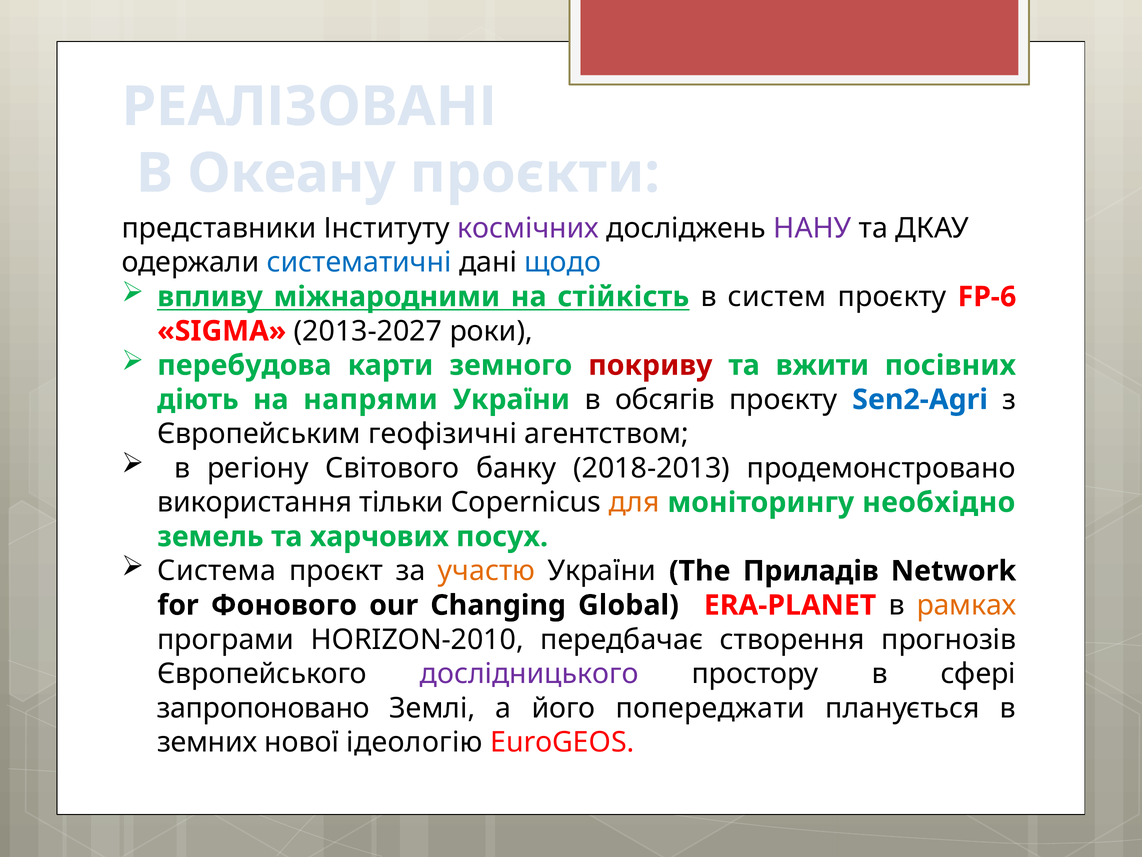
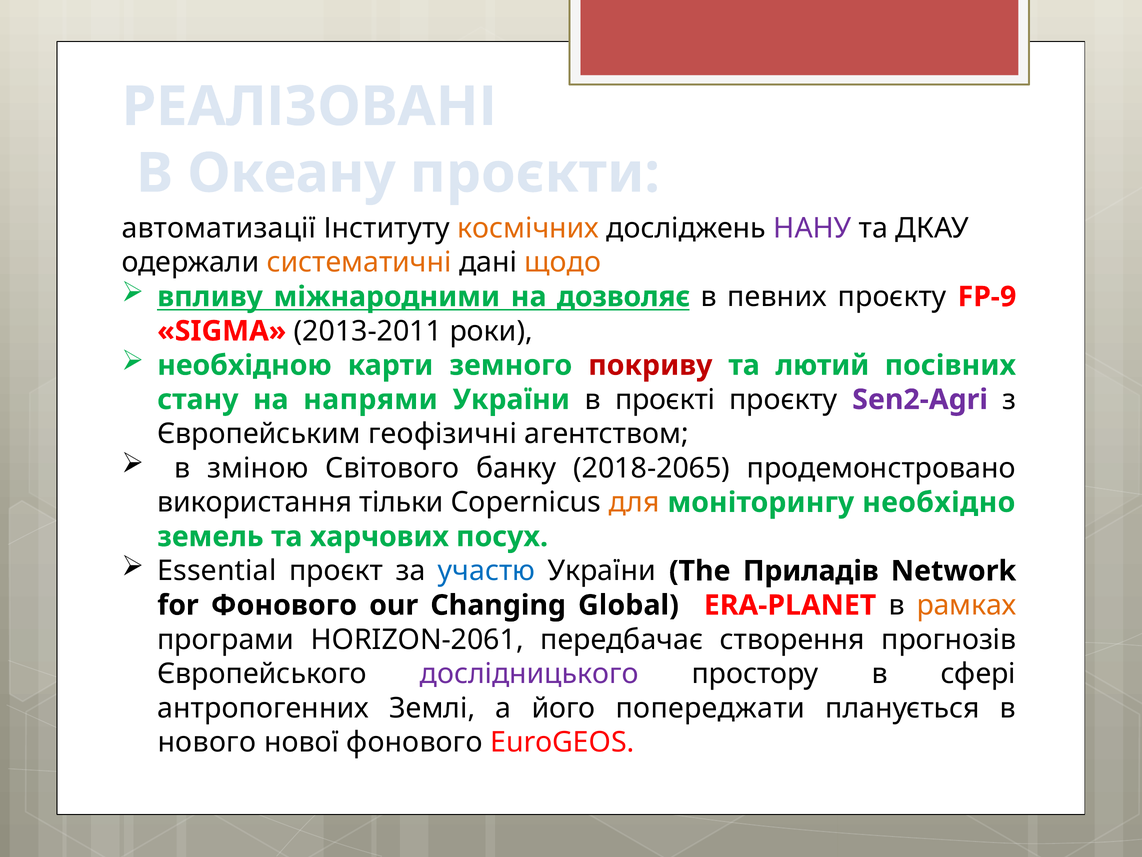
представники: представники -> автоматизації
космічних colour: purple -> orange
систематичні colour: blue -> orange
щодо colour: blue -> orange
стійкість: стійкість -> дозволяє
систем: систем -> певних
FP-6: FP-6 -> FP-9
2013-2027: 2013-2027 -> 2013-2011
перебудова: перебудова -> необхідною
вжити: вжити -> лютий
діють: діють -> стану
обсягів: обсягів -> проєкті
Sen2-Agri colour: blue -> purple
регіону: регіону -> зміною
2018-2013: 2018-2013 -> 2018-2065
Система: Система -> Essential
участю colour: orange -> blue
HORIZON-2010: HORIZON-2010 -> HORIZON-2061
запропоновано: запропоновано -> антропогенних
земних: земних -> нового
нової ідеологію: ідеологію -> фонового
